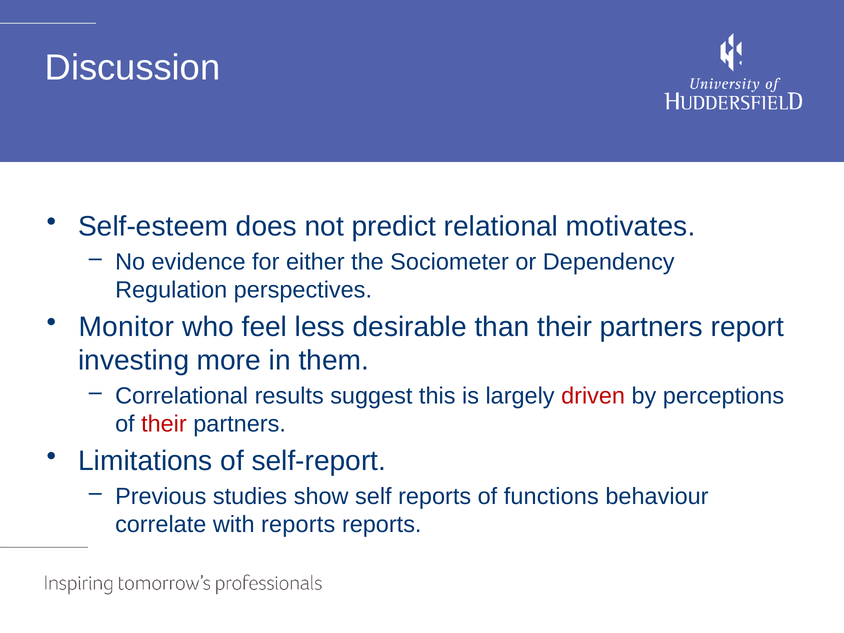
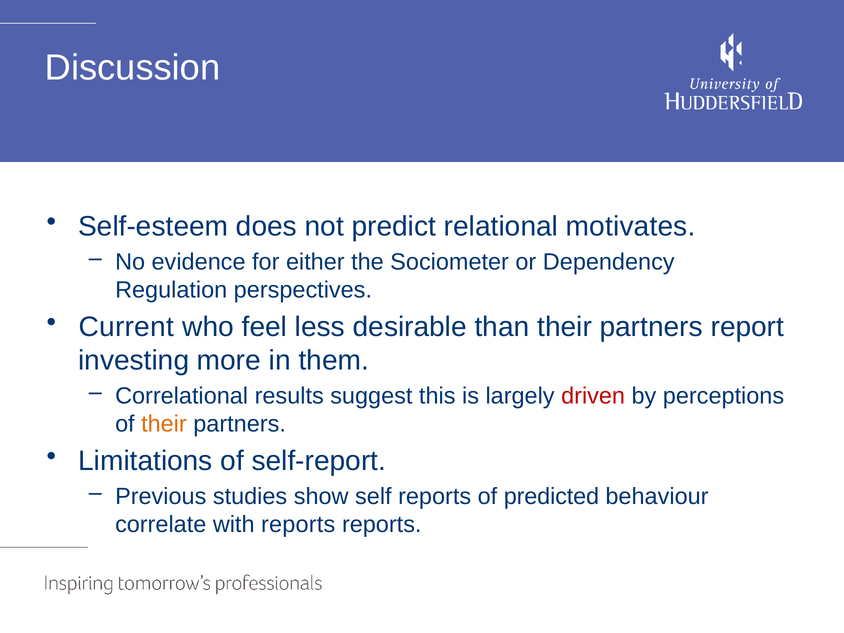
Monitor: Monitor -> Current
their at (164, 424) colour: red -> orange
functions: functions -> predicted
